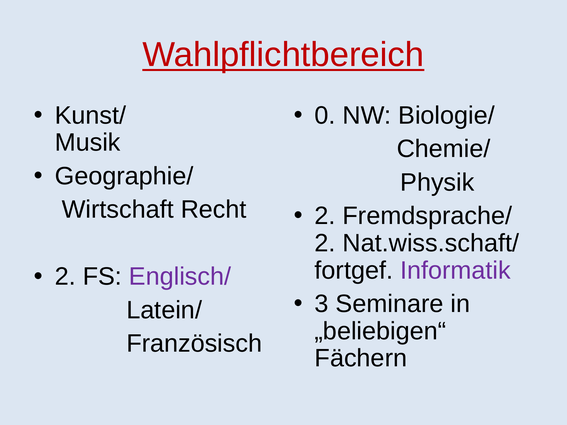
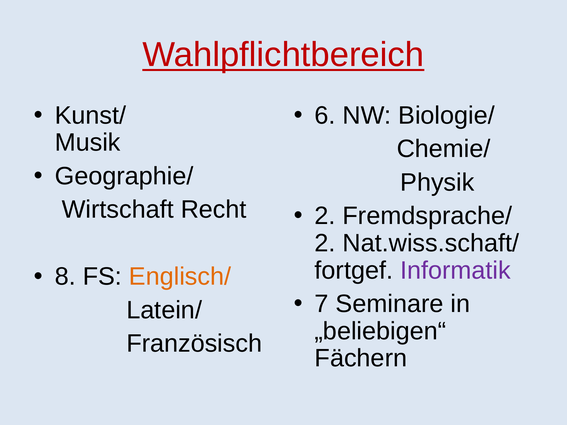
0: 0 -> 6
2 at (65, 277): 2 -> 8
Englisch/ colour: purple -> orange
3: 3 -> 7
